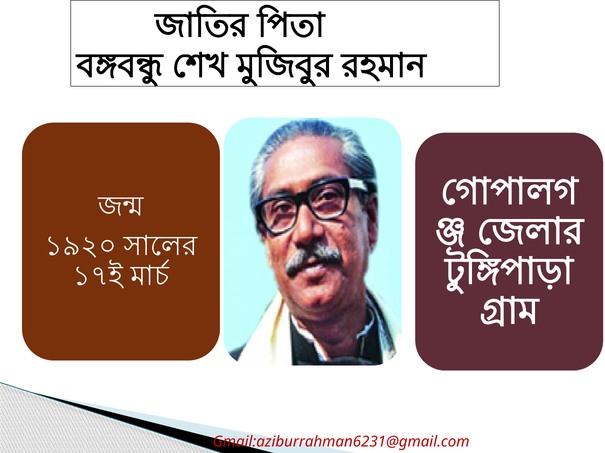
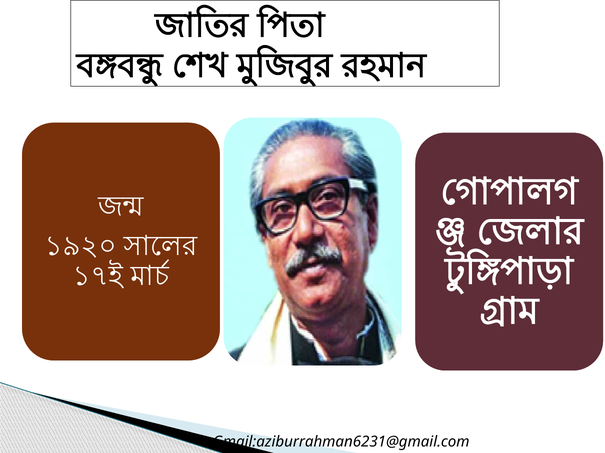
Gmail:aziburrahman6231@gmail.com colour: red -> black
